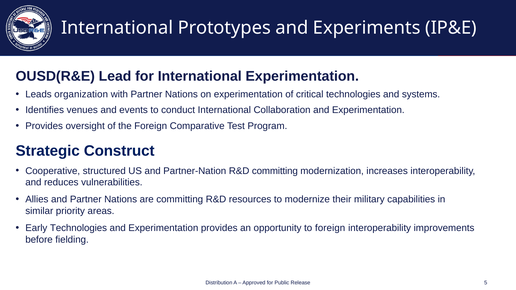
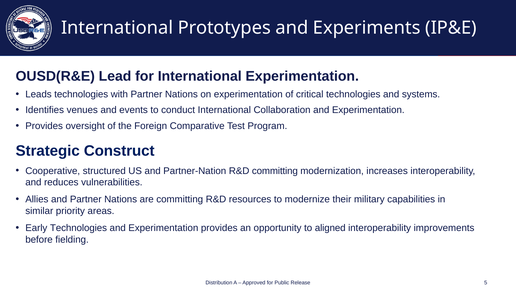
Leads organization: organization -> technologies
to foreign: foreign -> aligned
